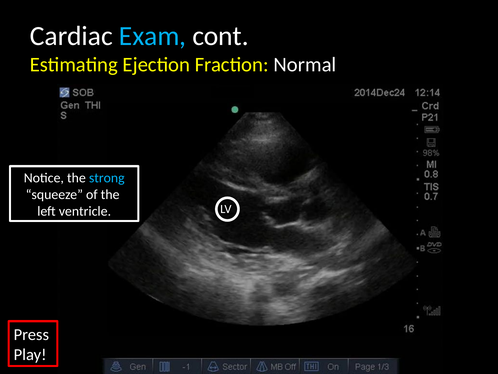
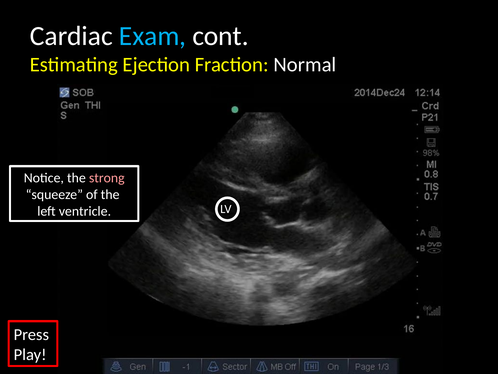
strong colour: light blue -> pink
